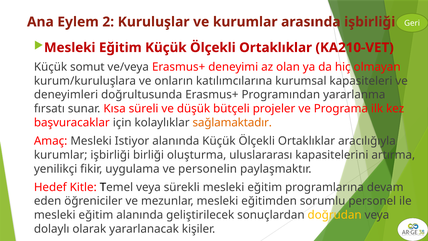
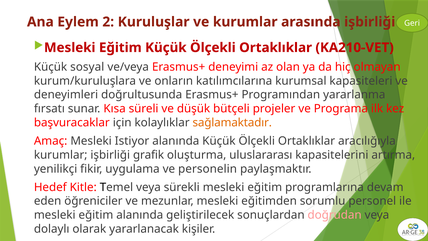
somut: somut -> sosyal
birliği: birliği -> grafik
doğrudan colour: yellow -> pink
